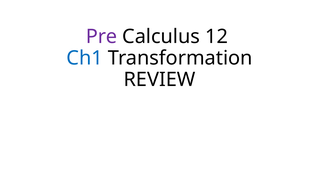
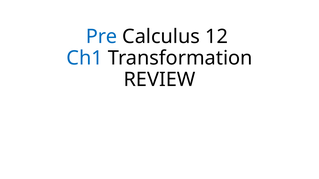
Pre colour: purple -> blue
